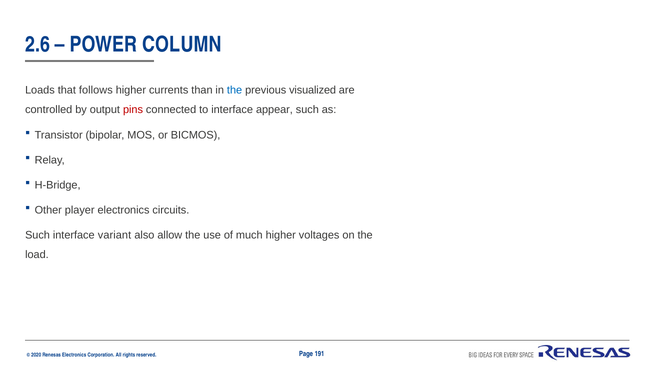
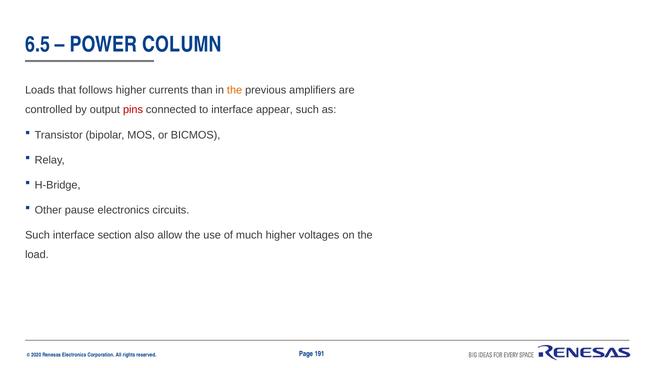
2.6: 2.6 -> 6.5
the at (235, 90) colour: blue -> orange
visualized: visualized -> amplifiers
player: player -> pause
variant: variant -> section
